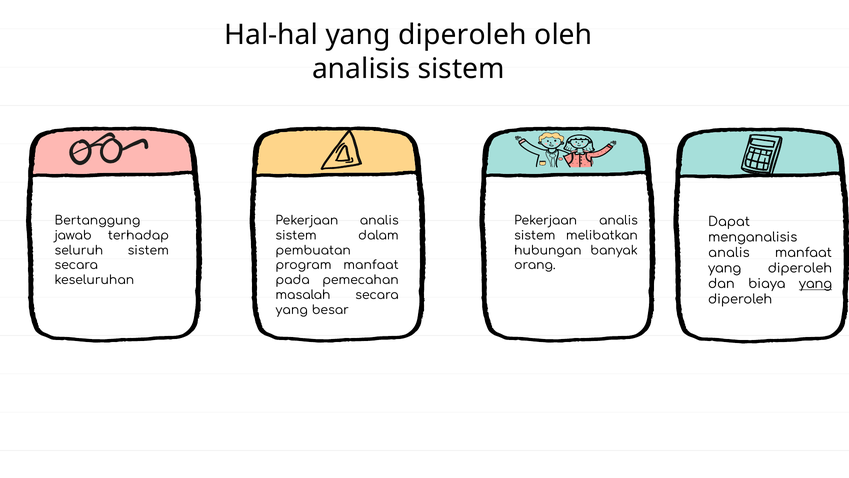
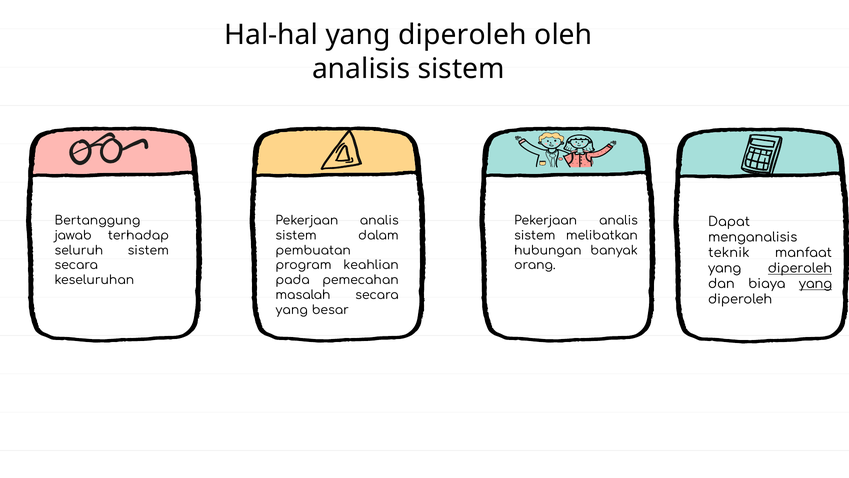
analis at (729, 253): analis -> teknik
program manfaat: manfaat -> keahlian
diperoleh at (800, 268) underline: none -> present
